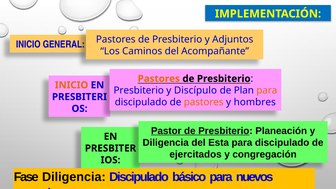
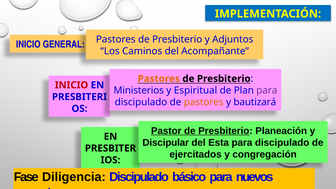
INICIO at (72, 85) colour: orange -> red
Presbiterio at (139, 90): Presbiterio -> Ministerios
Discípulo: Discípulo -> Espiritual
para at (267, 90) colour: orange -> purple
hombres: hombres -> bautizará
Diligencia at (166, 143): Diligencia -> Discipular
